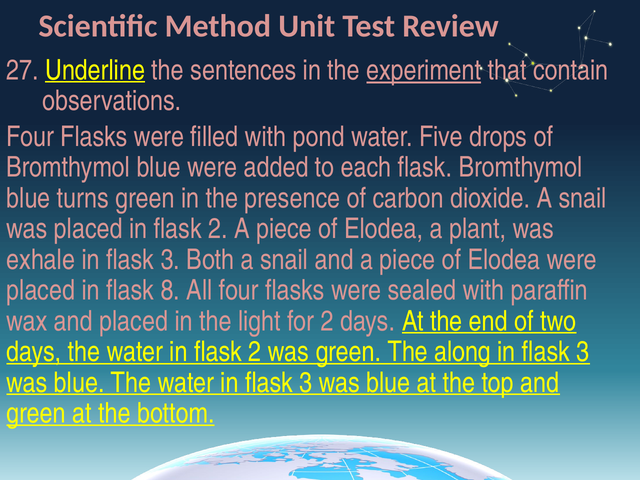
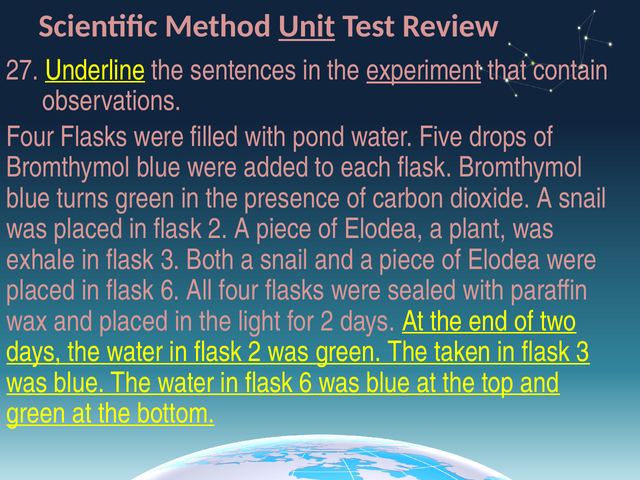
Unit underline: none -> present
placed in flask 8: 8 -> 6
along: along -> taken
water in flask 3: 3 -> 6
